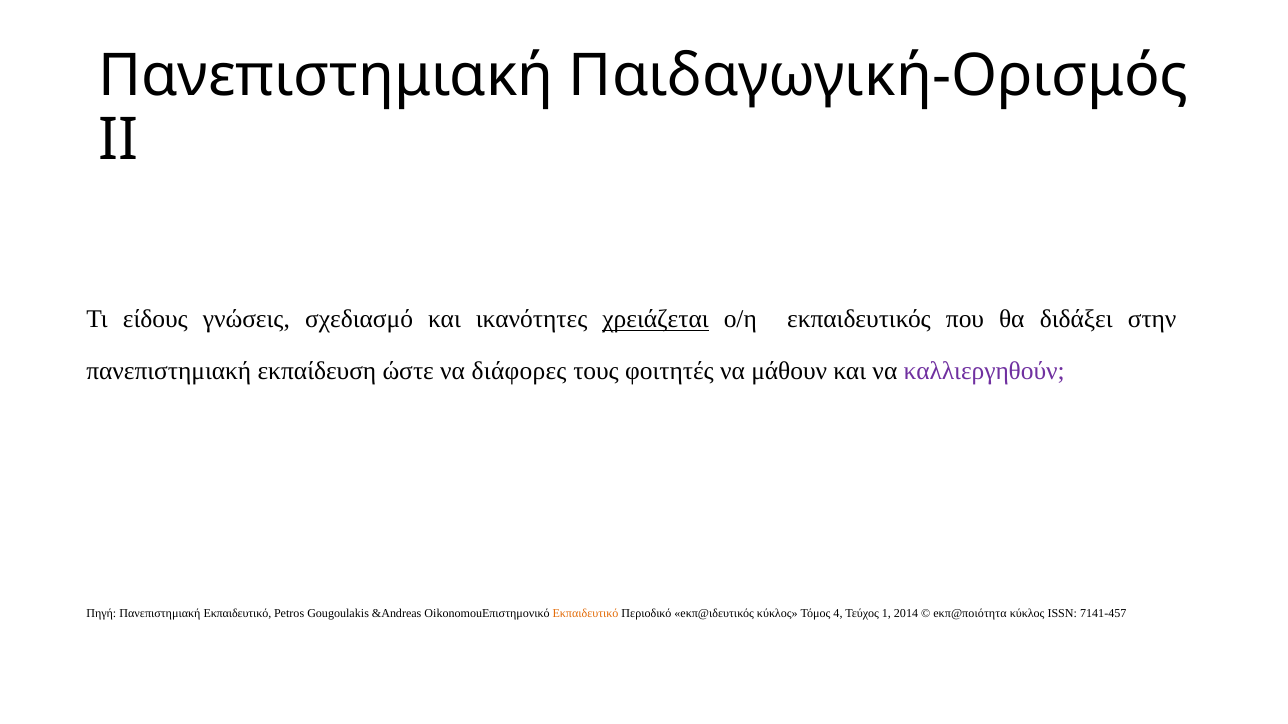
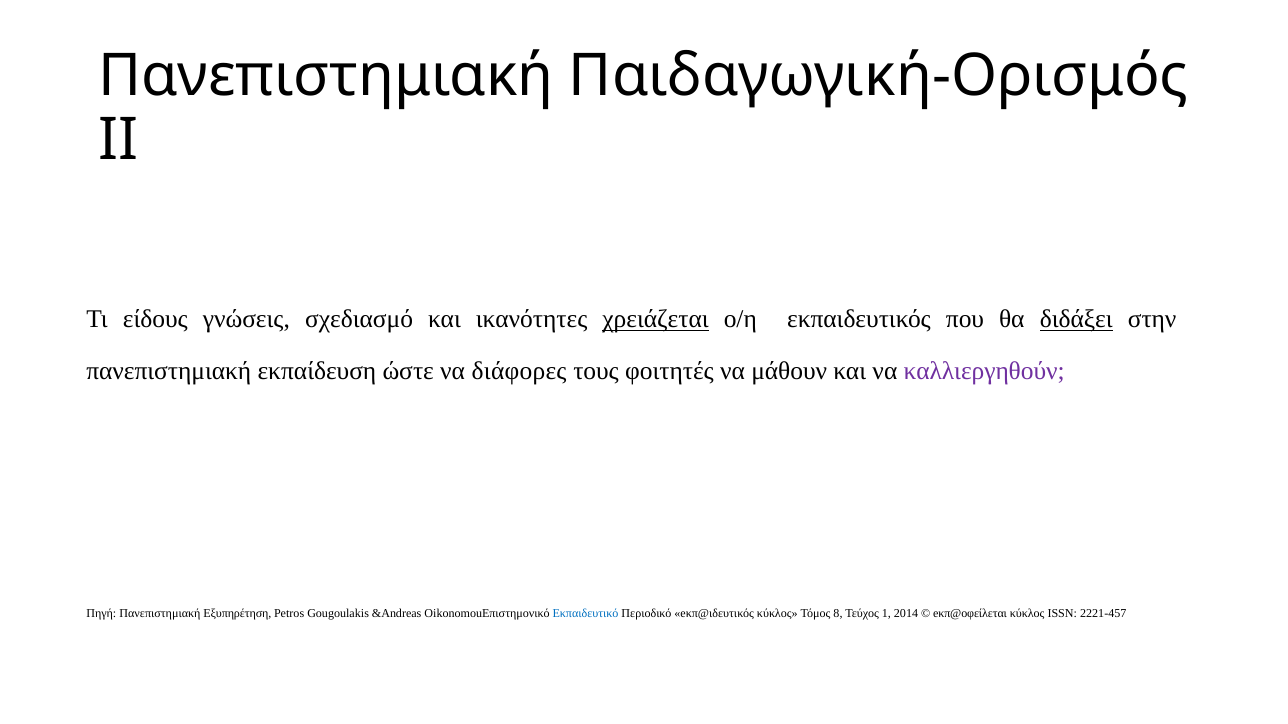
διδάξει underline: none -> present
Πανεπιστημιακή Εκπαιδευτικό: Εκπαιδευτικό -> Εξυπηρέτηση
Εκπαιδευτικό at (586, 614) colour: orange -> blue
4: 4 -> 8
eκπ@ποιότητα: eκπ@ποιότητα -> eκπ@οφείλεται
7141-457: 7141-457 -> 2221-457
